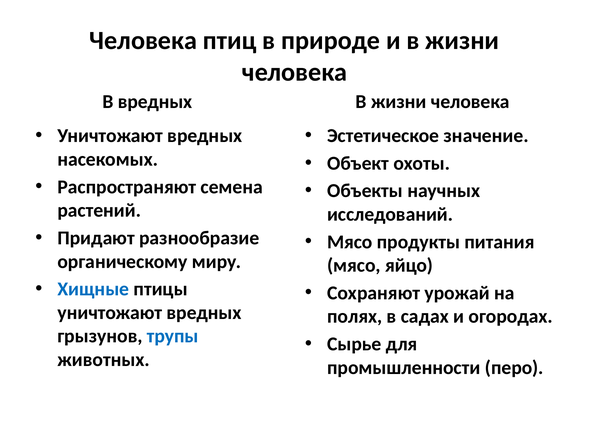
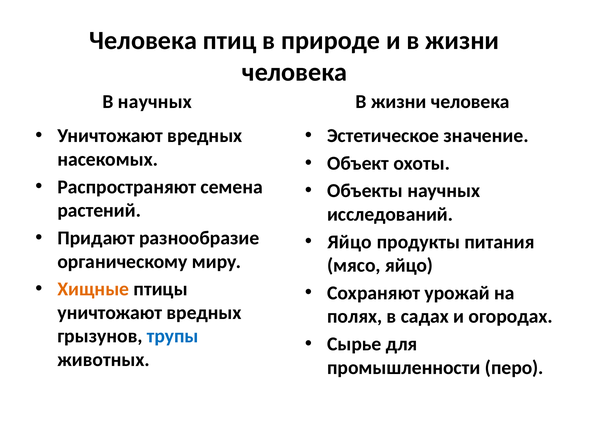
В вредных: вредных -> научных
Мясо at (350, 242): Мясо -> Яйцо
Хищные colour: blue -> orange
